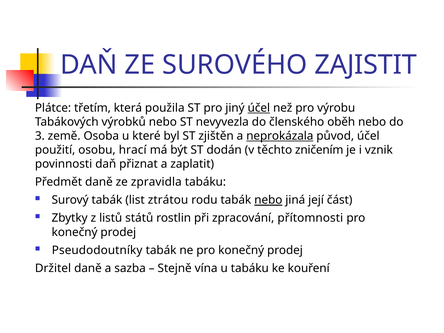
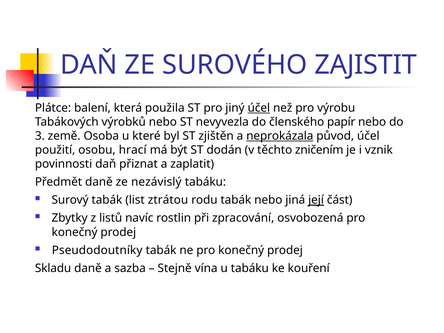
třetím: třetím -> balení
oběh: oběh -> papír
zpravidla: zpravidla -> nezávislý
nebo at (268, 200) underline: present -> none
její underline: none -> present
států: států -> navíc
přítomnosti: přítomnosti -> osvobozená
Držitel: Držitel -> Skladu
